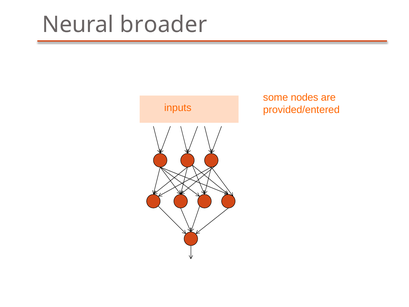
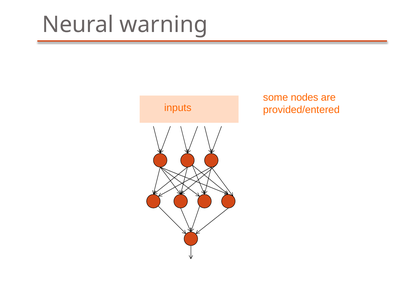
broader: broader -> warning
